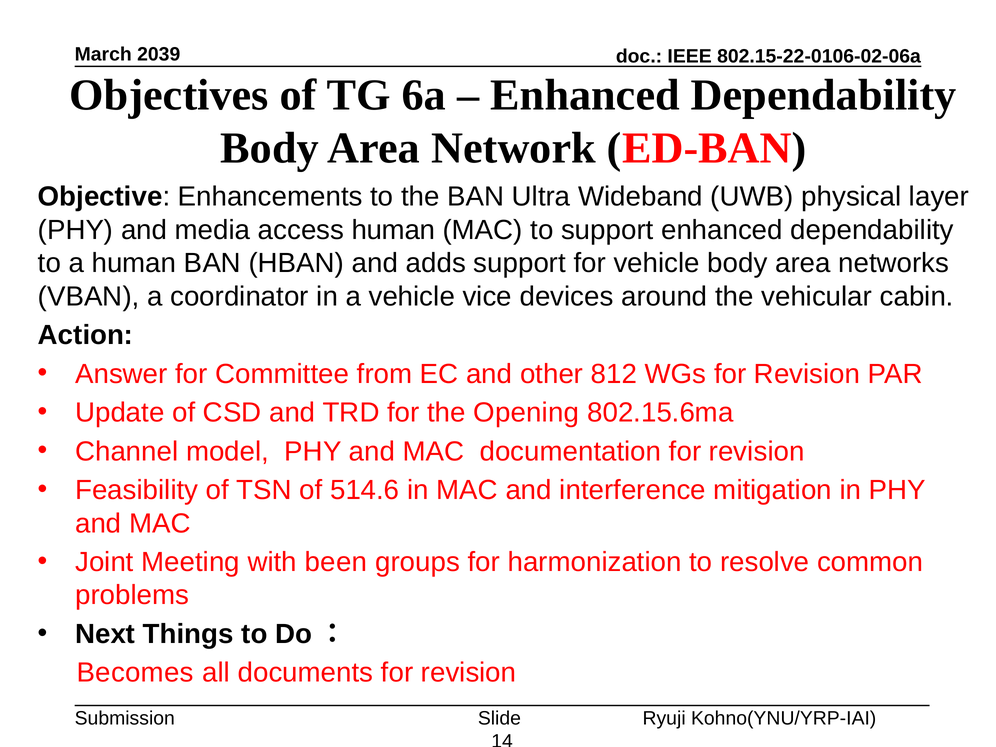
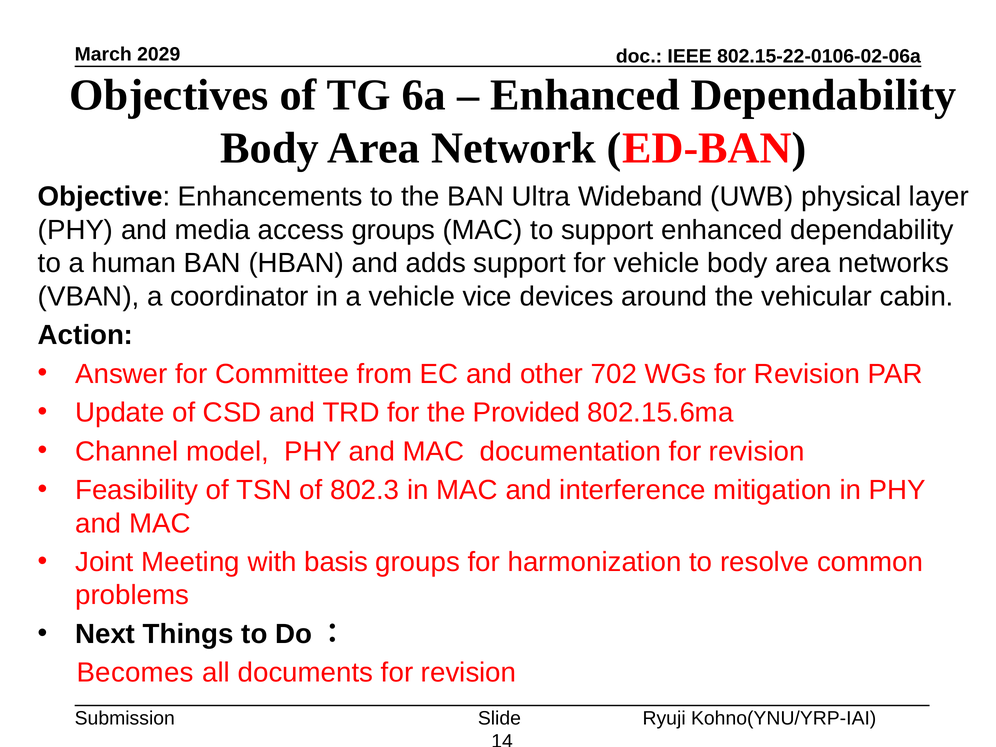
2039: 2039 -> 2029
access human: human -> groups
812: 812 -> 702
Opening: Opening -> Provided
514.6: 514.6 -> 802.3
been: been -> basis
